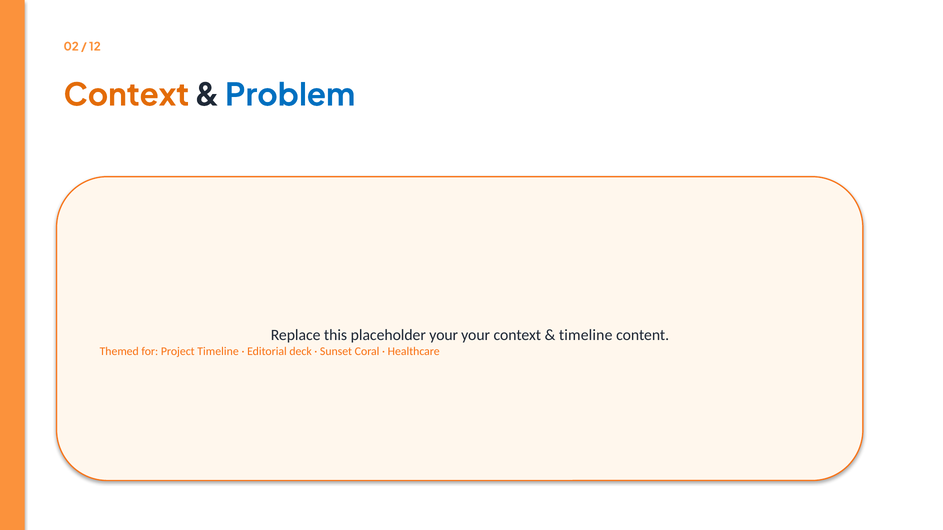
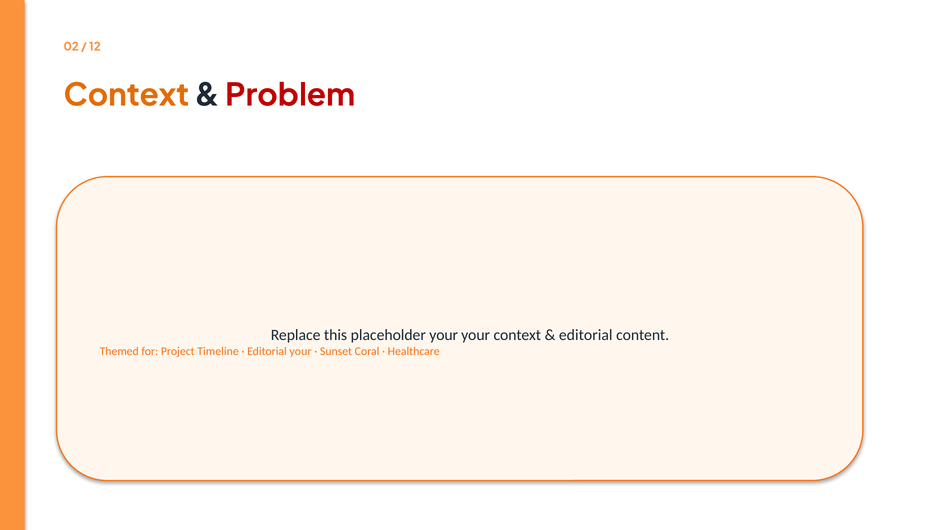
Problem colour: blue -> red
timeline at (586, 335): timeline -> editorial
Editorial deck: deck -> your
